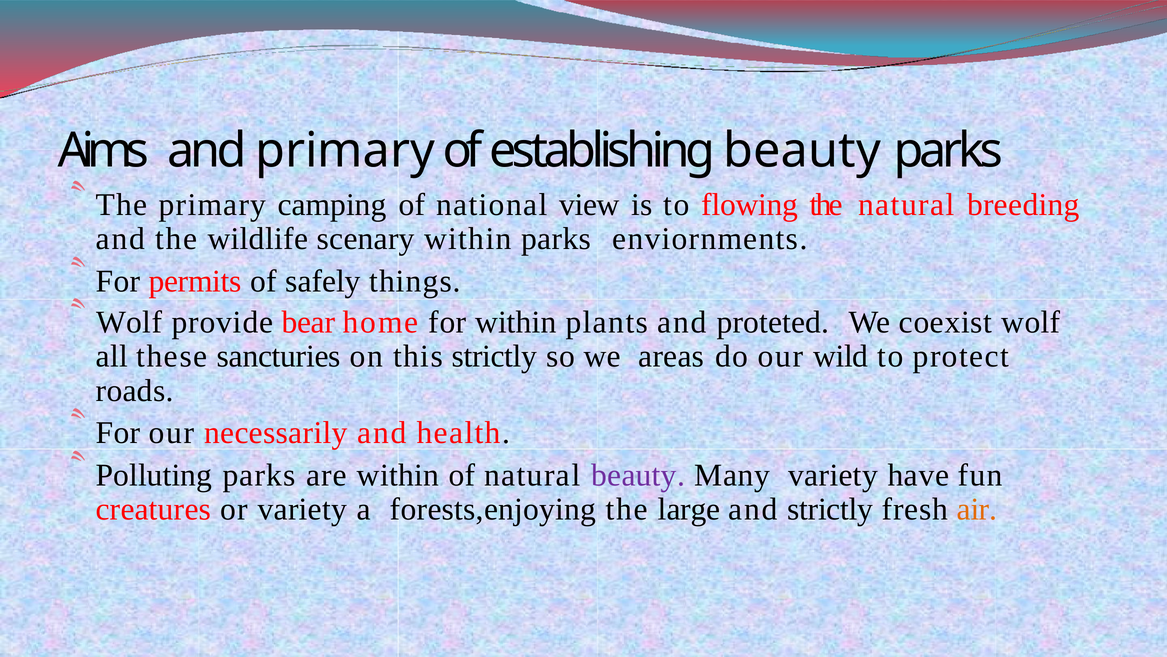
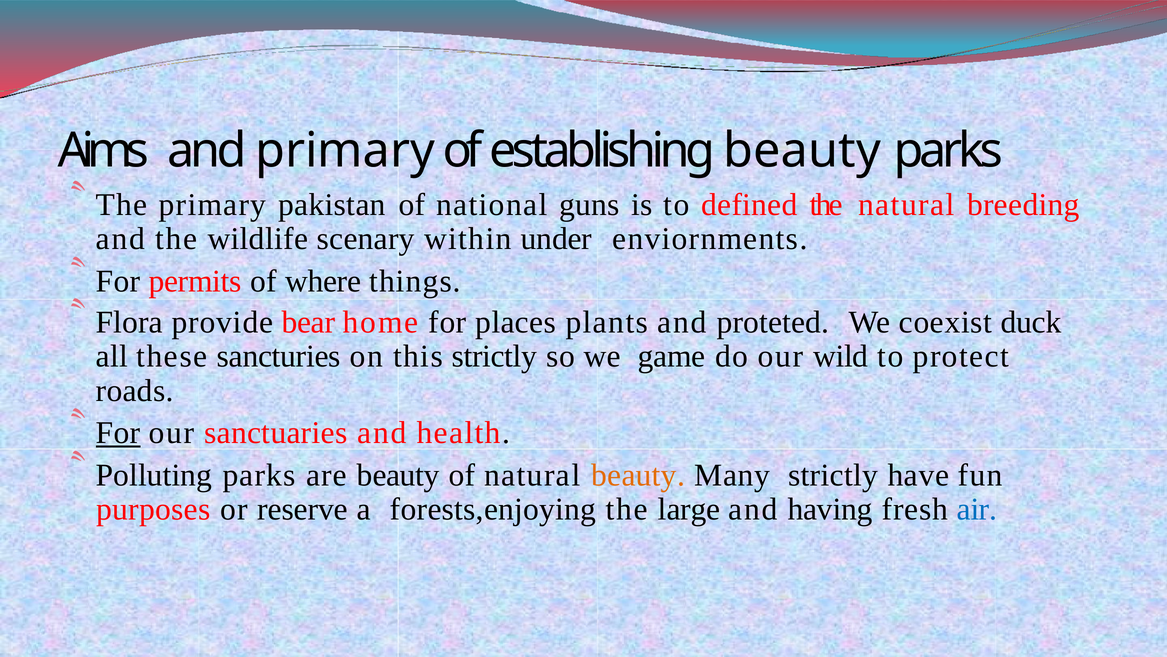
camping: camping -> pakistan
view: view -> guns
flowing: flowing -> defined
within parks: parks -> under
safely: safely -> where
Wolf at (129, 322): Wolf -> Flora
for within: within -> places
coexist wolf: wolf -> duck
areas: areas -> game
For at (118, 432) underline: none -> present
necessarily: necessarily -> sanctuaries
are within: within -> beauty
beauty at (638, 475) colour: purple -> orange
Many variety: variety -> strictly
creatures: creatures -> purposes
or variety: variety -> reserve
and strictly: strictly -> having
air colour: orange -> blue
